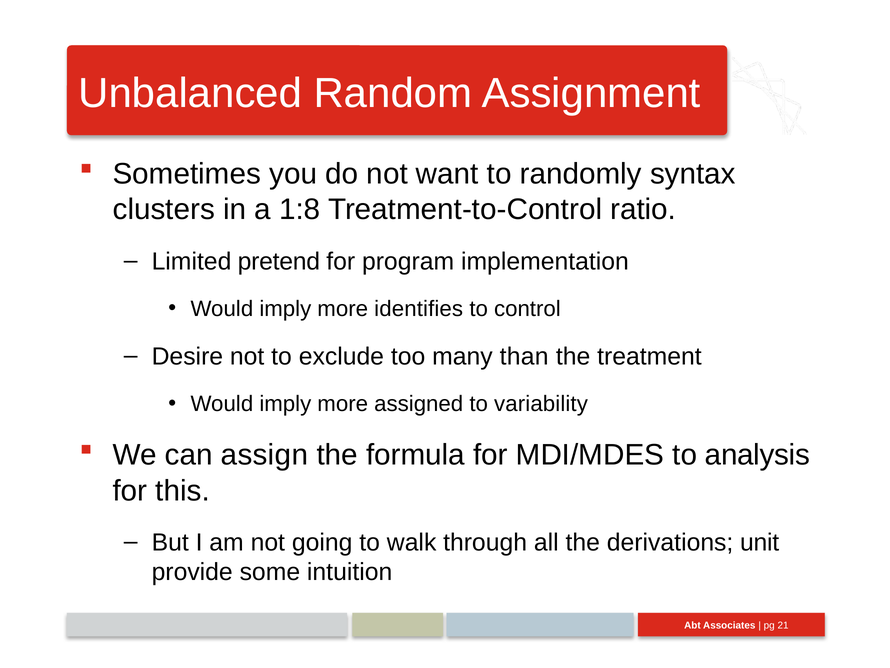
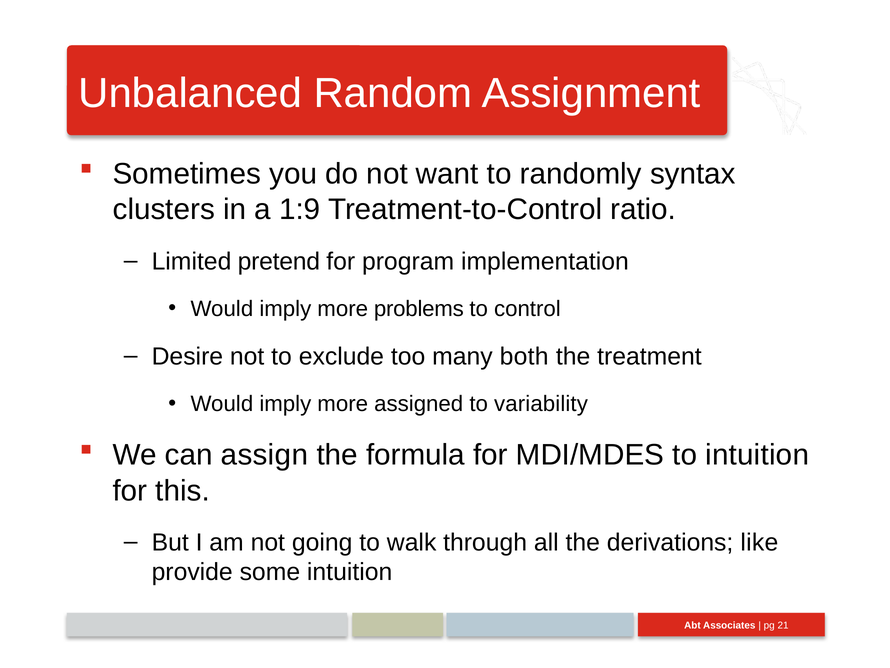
1:8: 1:8 -> 1:9
identifies: identifies -> problems
than: than -> both
to analysis: analysis -> intuition
unit: unit -> like
